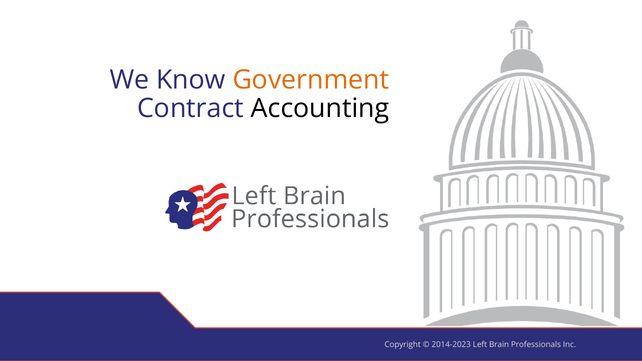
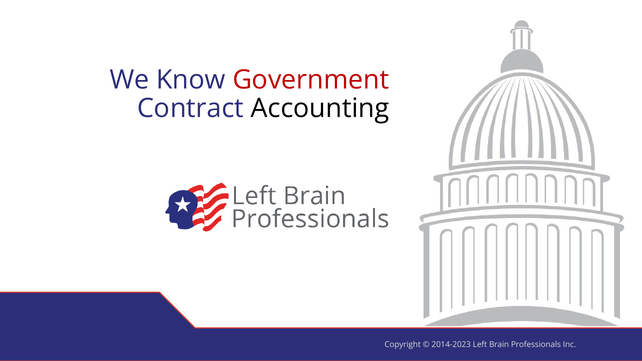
Government colour: orange -> red
